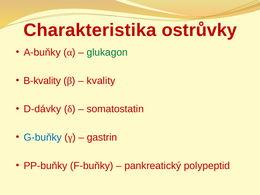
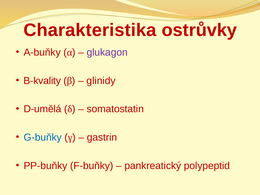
glukagon colour: green -> purple
kvality: kvality -> glinidy
D-dávky: D-dávky -> D-umělá
